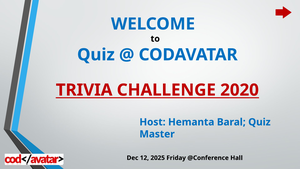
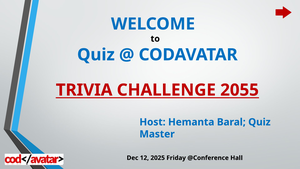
2020: 2020 -> 2055
